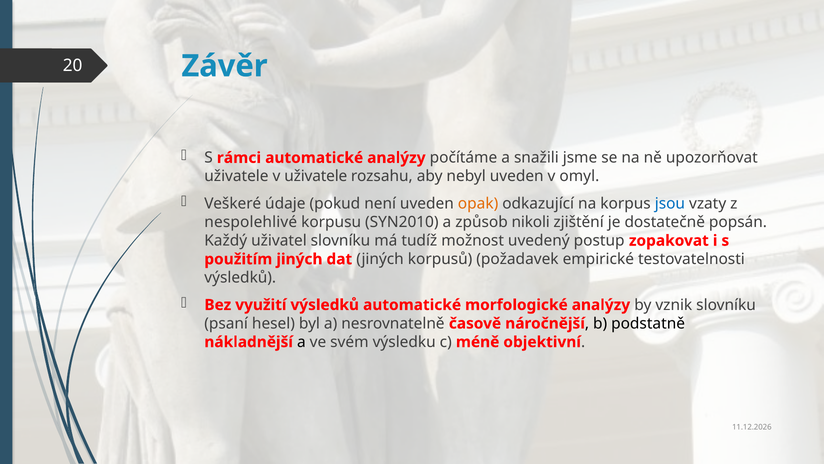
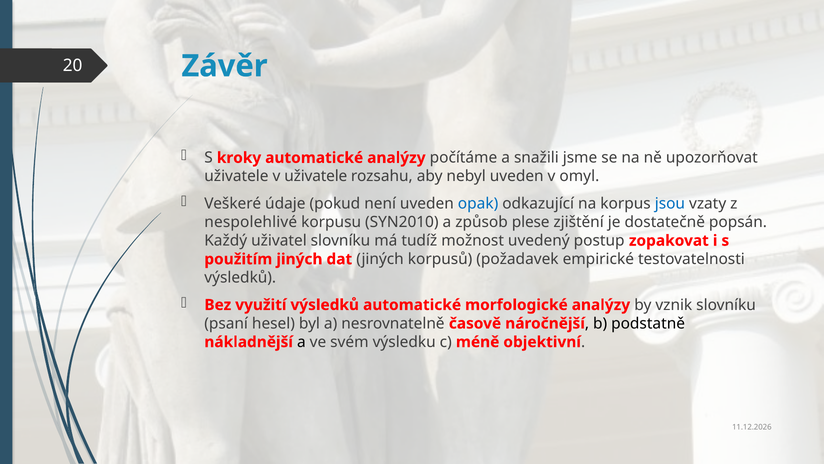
rámci: rámci -> kroky
opak colour: orange -> blue
nikoli: nikoli -> plese
